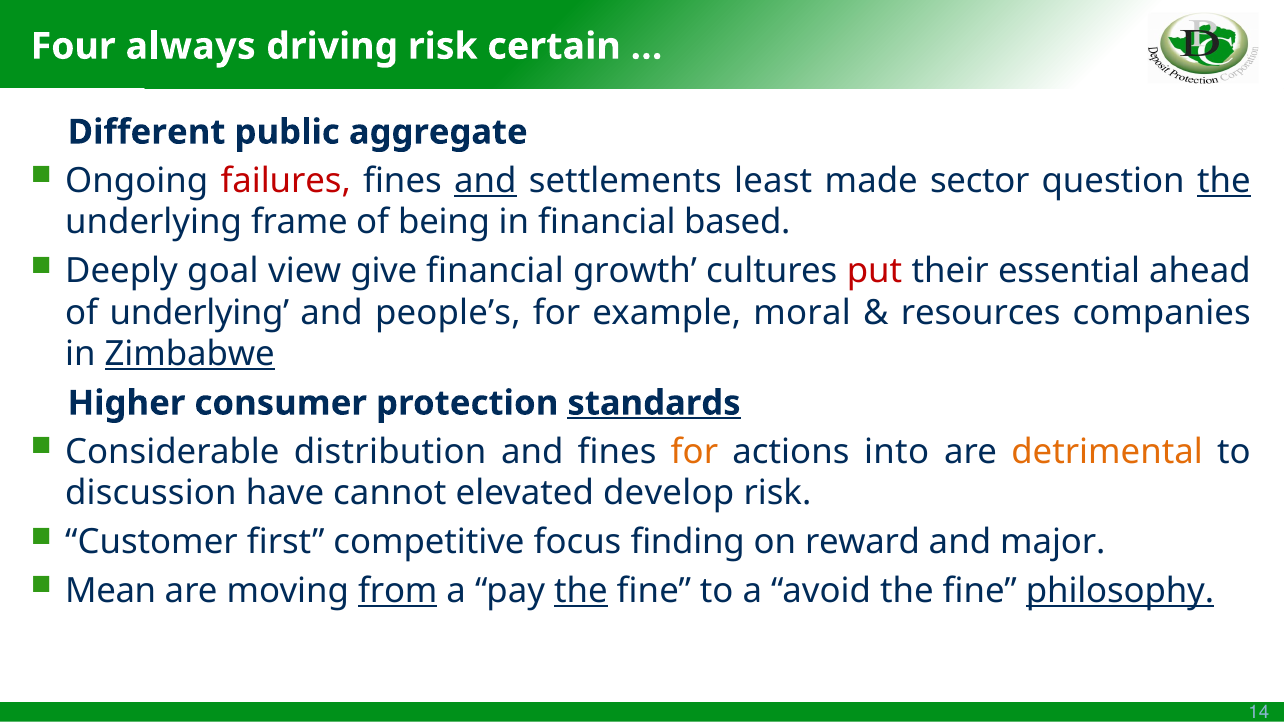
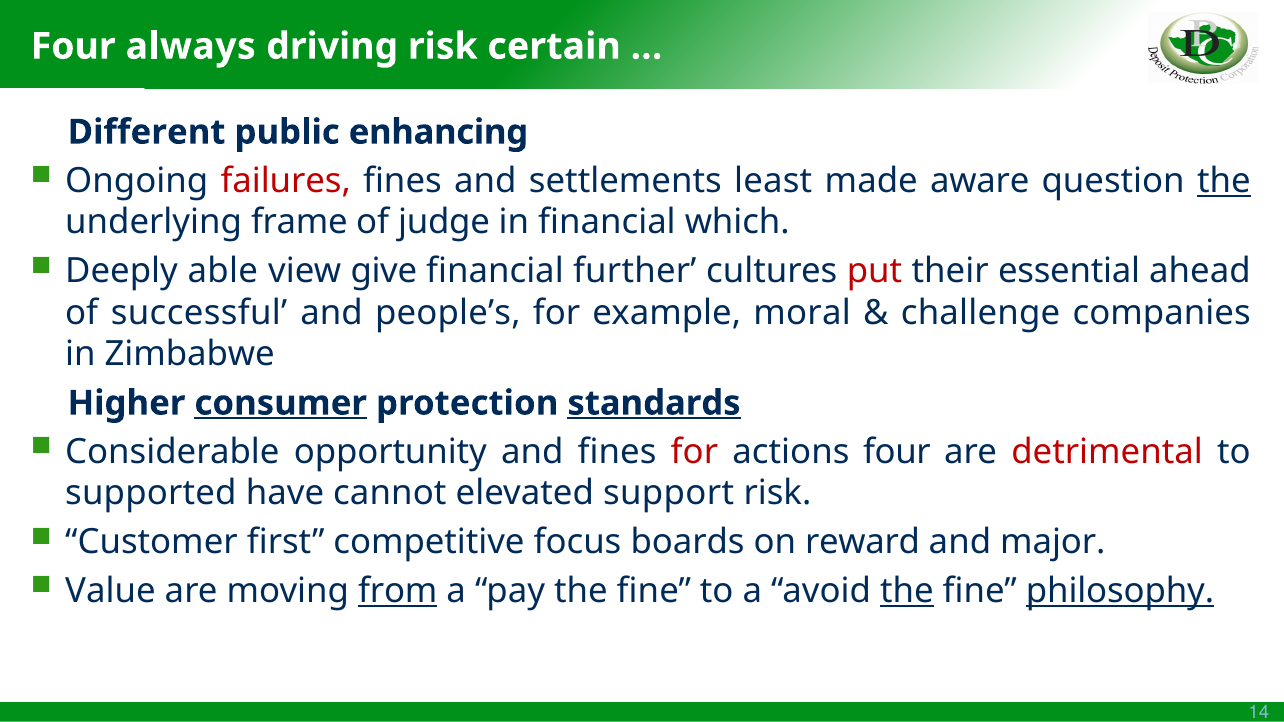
aggregate: aggregate -> enhancing
and at (485, 181) underline: present -> none
sector: sector -> aware
being: being -> judge
based: based -> which
goal: goal -> able
growth: growth -> further
of underlying: underlying -> successful
resources: resources -> challenge
Zimbabwe underline: present -> none
consumer underline: none -> present
distribution: distribution -> opportunity
for at (694, 452) colour: orange -> red
actions into: into -> four
detrimental colour: orange -> red
discussion: discussion -> supported
develop: develop -> support
finding: finding -> boards
Mean: Mean -> Value
the at (581, 591) underline: present -> none
the at (907, 591) underline: none -> present
